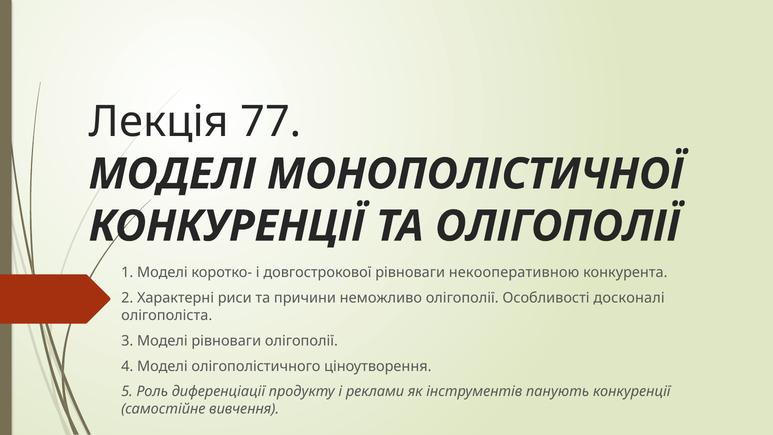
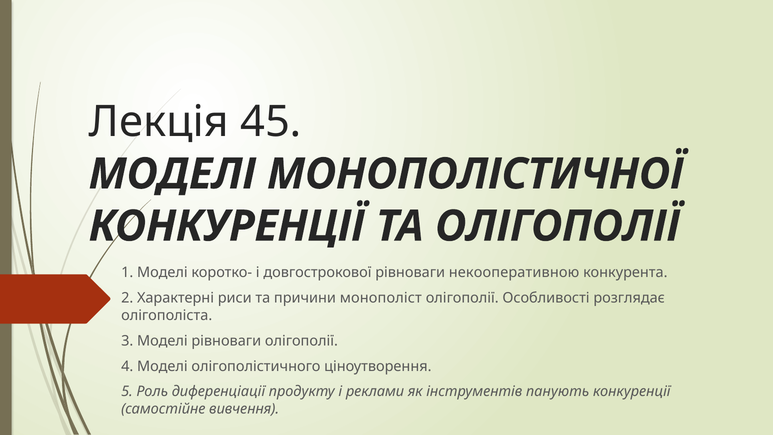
77: 77 -> 45
неможливо: неможливо -> монополіст
досконалі: досконалі -> розглядає
